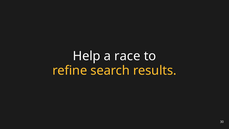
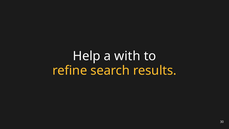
race: race -> with
